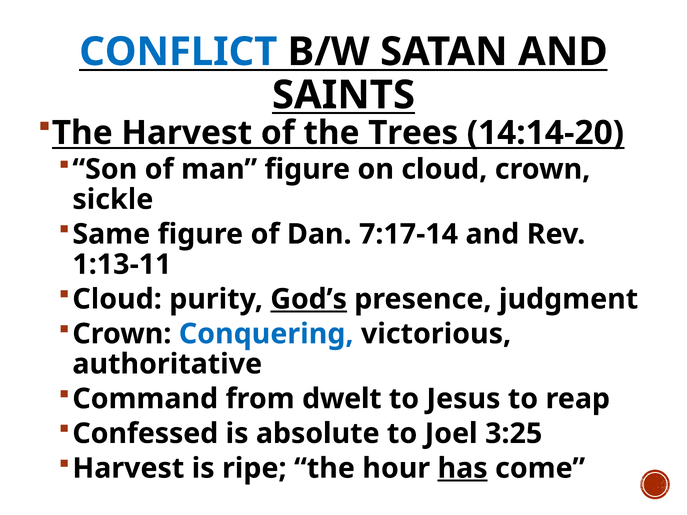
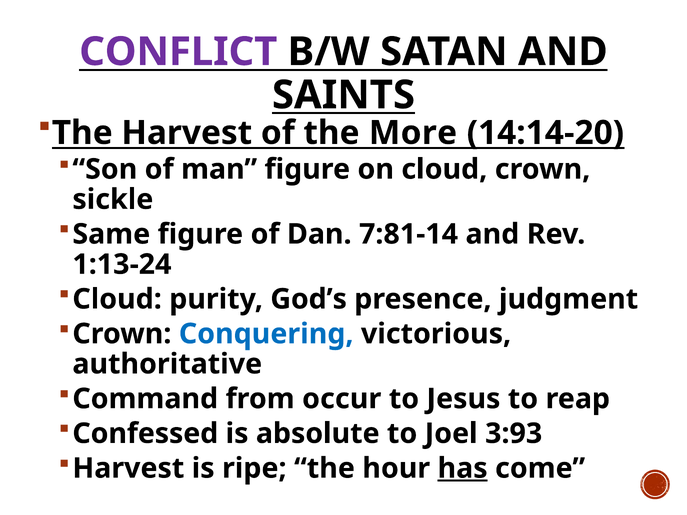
CONFLICT colour: blue -> purple
Trees: Trees -> More
7:17-14: 7:17-14 -> 7:81-14
1:13-11: 1:13-11 -> 1:13-24
God’s underline: present -> none
dwelt: dwelt -> occur
3:25: 3:25 -> 3:93
